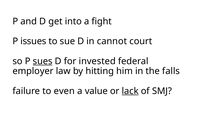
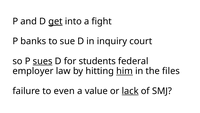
get underline: none -> present
issues: issues -> banks
cannot: cannot -> inquiry
invested: invested -> students
him underline: none -> present
falls: falls -> files
